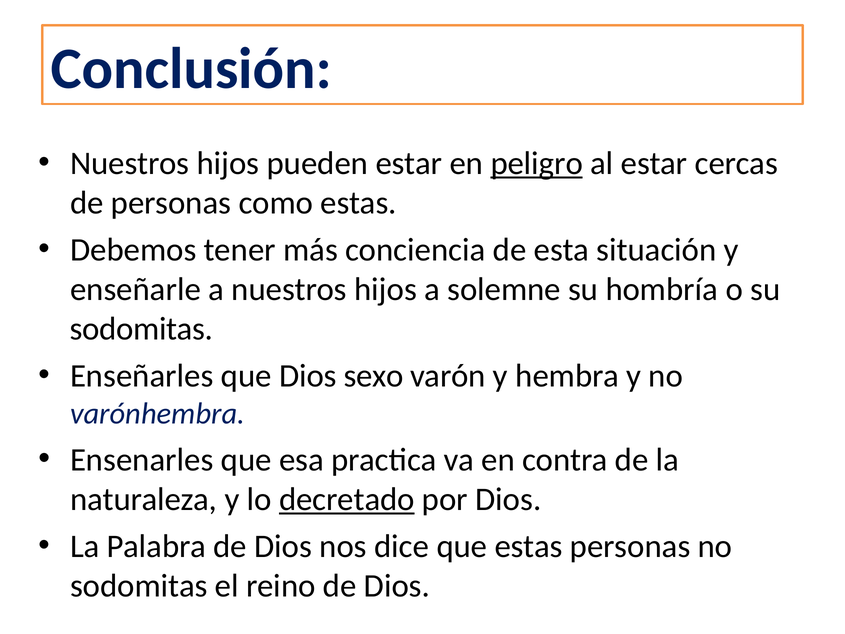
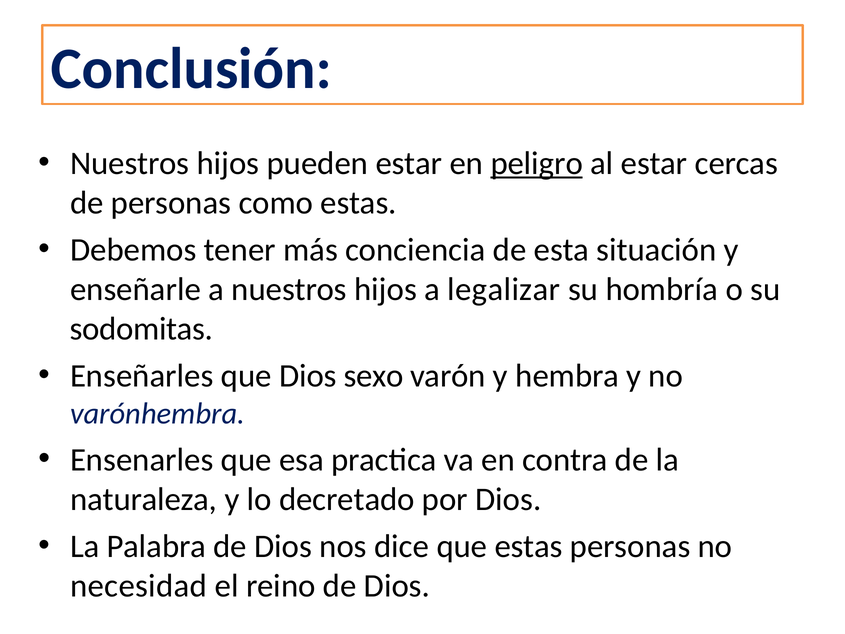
solemne: solemne -> legalizar
decretado underline: present -> none
sodomitas at (139, 585): sodomitas -> necesidad
